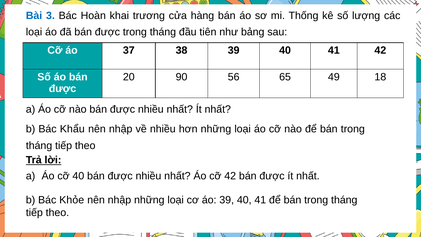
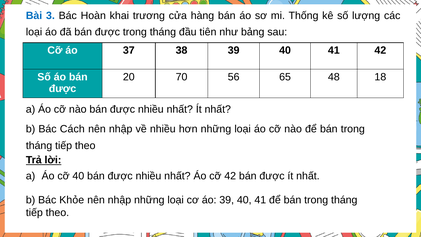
90: 90 -> 70
49: 49 -> 48
Khẩu: Khẩu -> Cách
